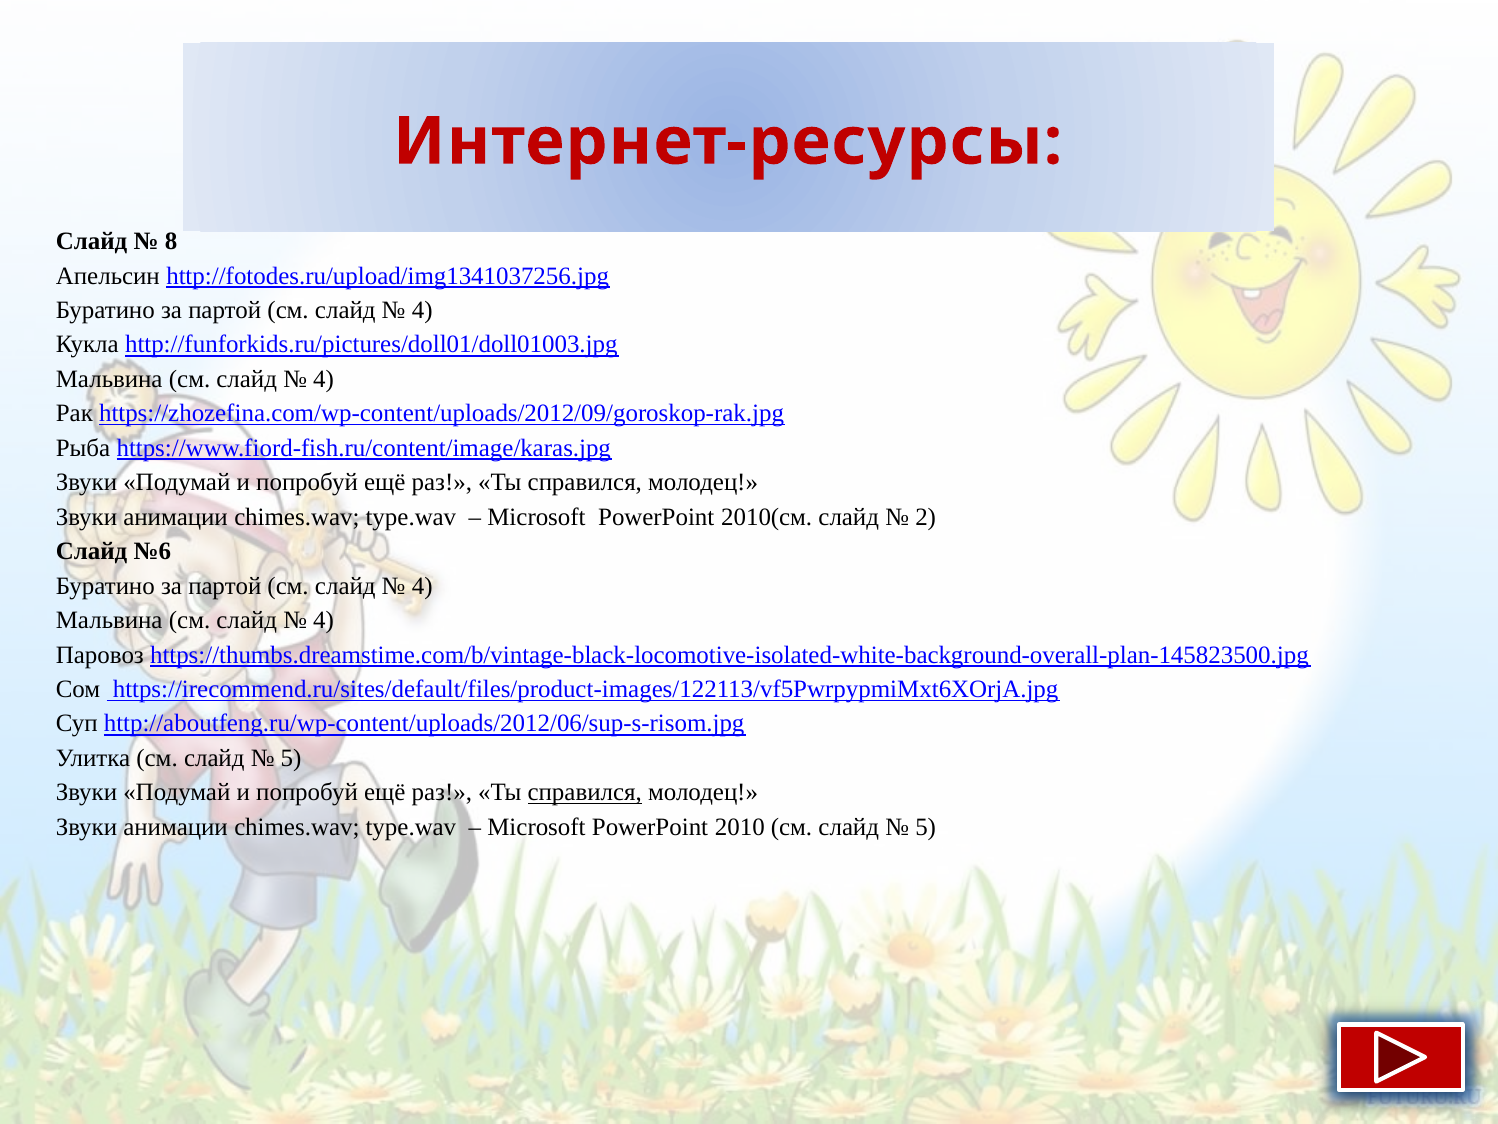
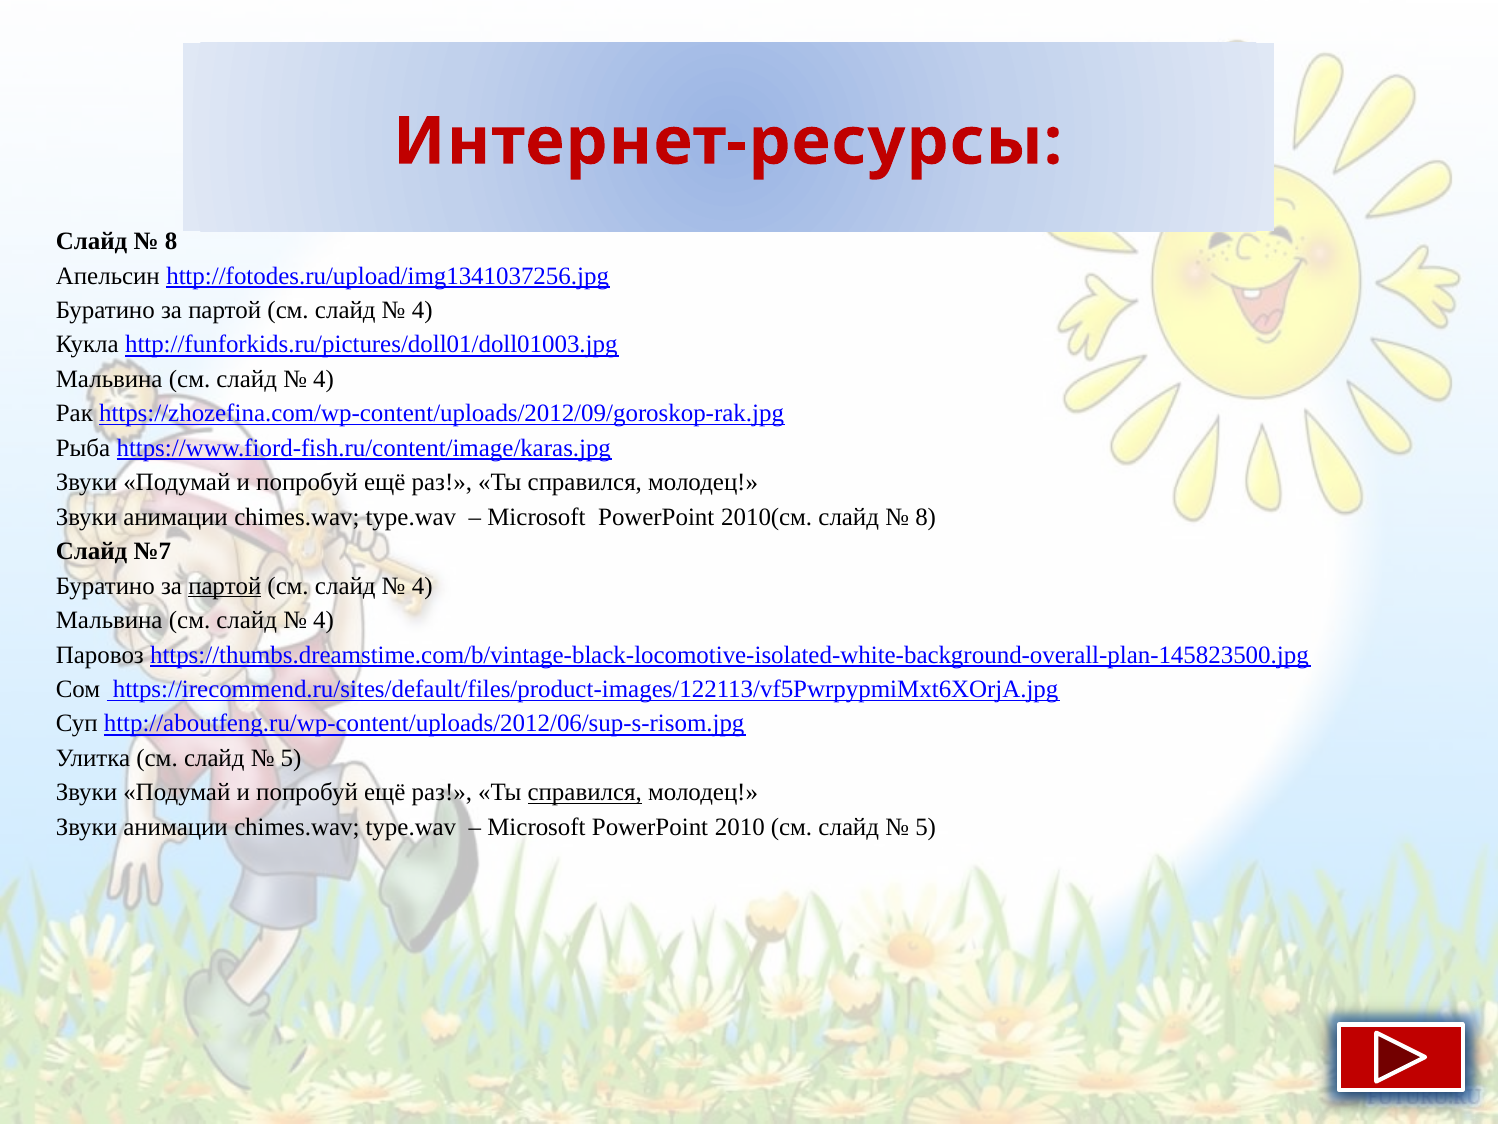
2 at (926, 517): 2 -> 8
№6: №6 -> №7
партой at (225, 586) underline: none -> present
